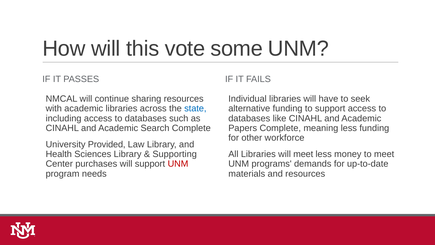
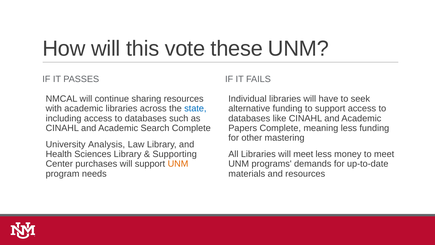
some: some -> these
workforce: workforce -> mastering
Provided: Provided -> Analysis
UNM at (178, 164) colour: red -> orange
